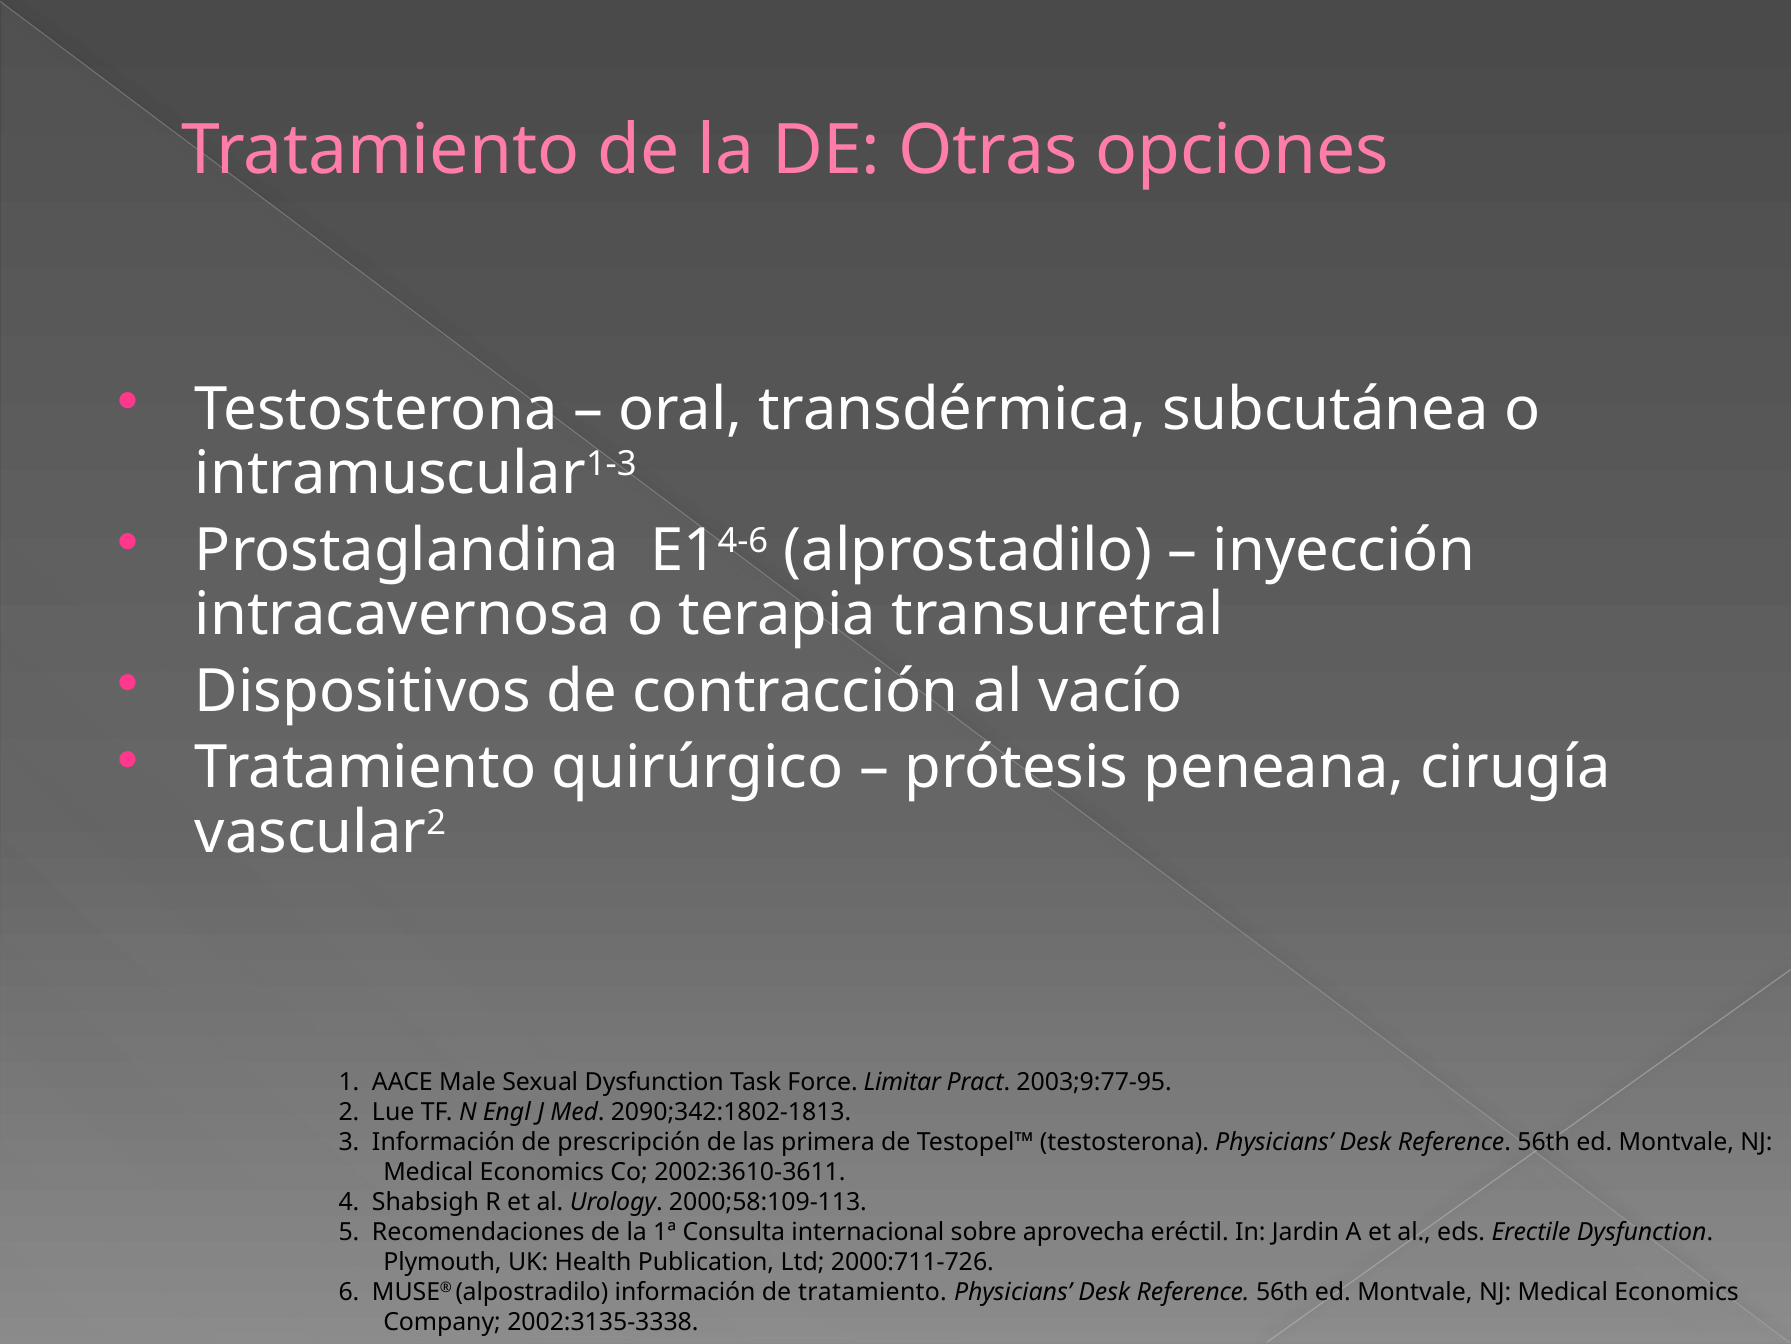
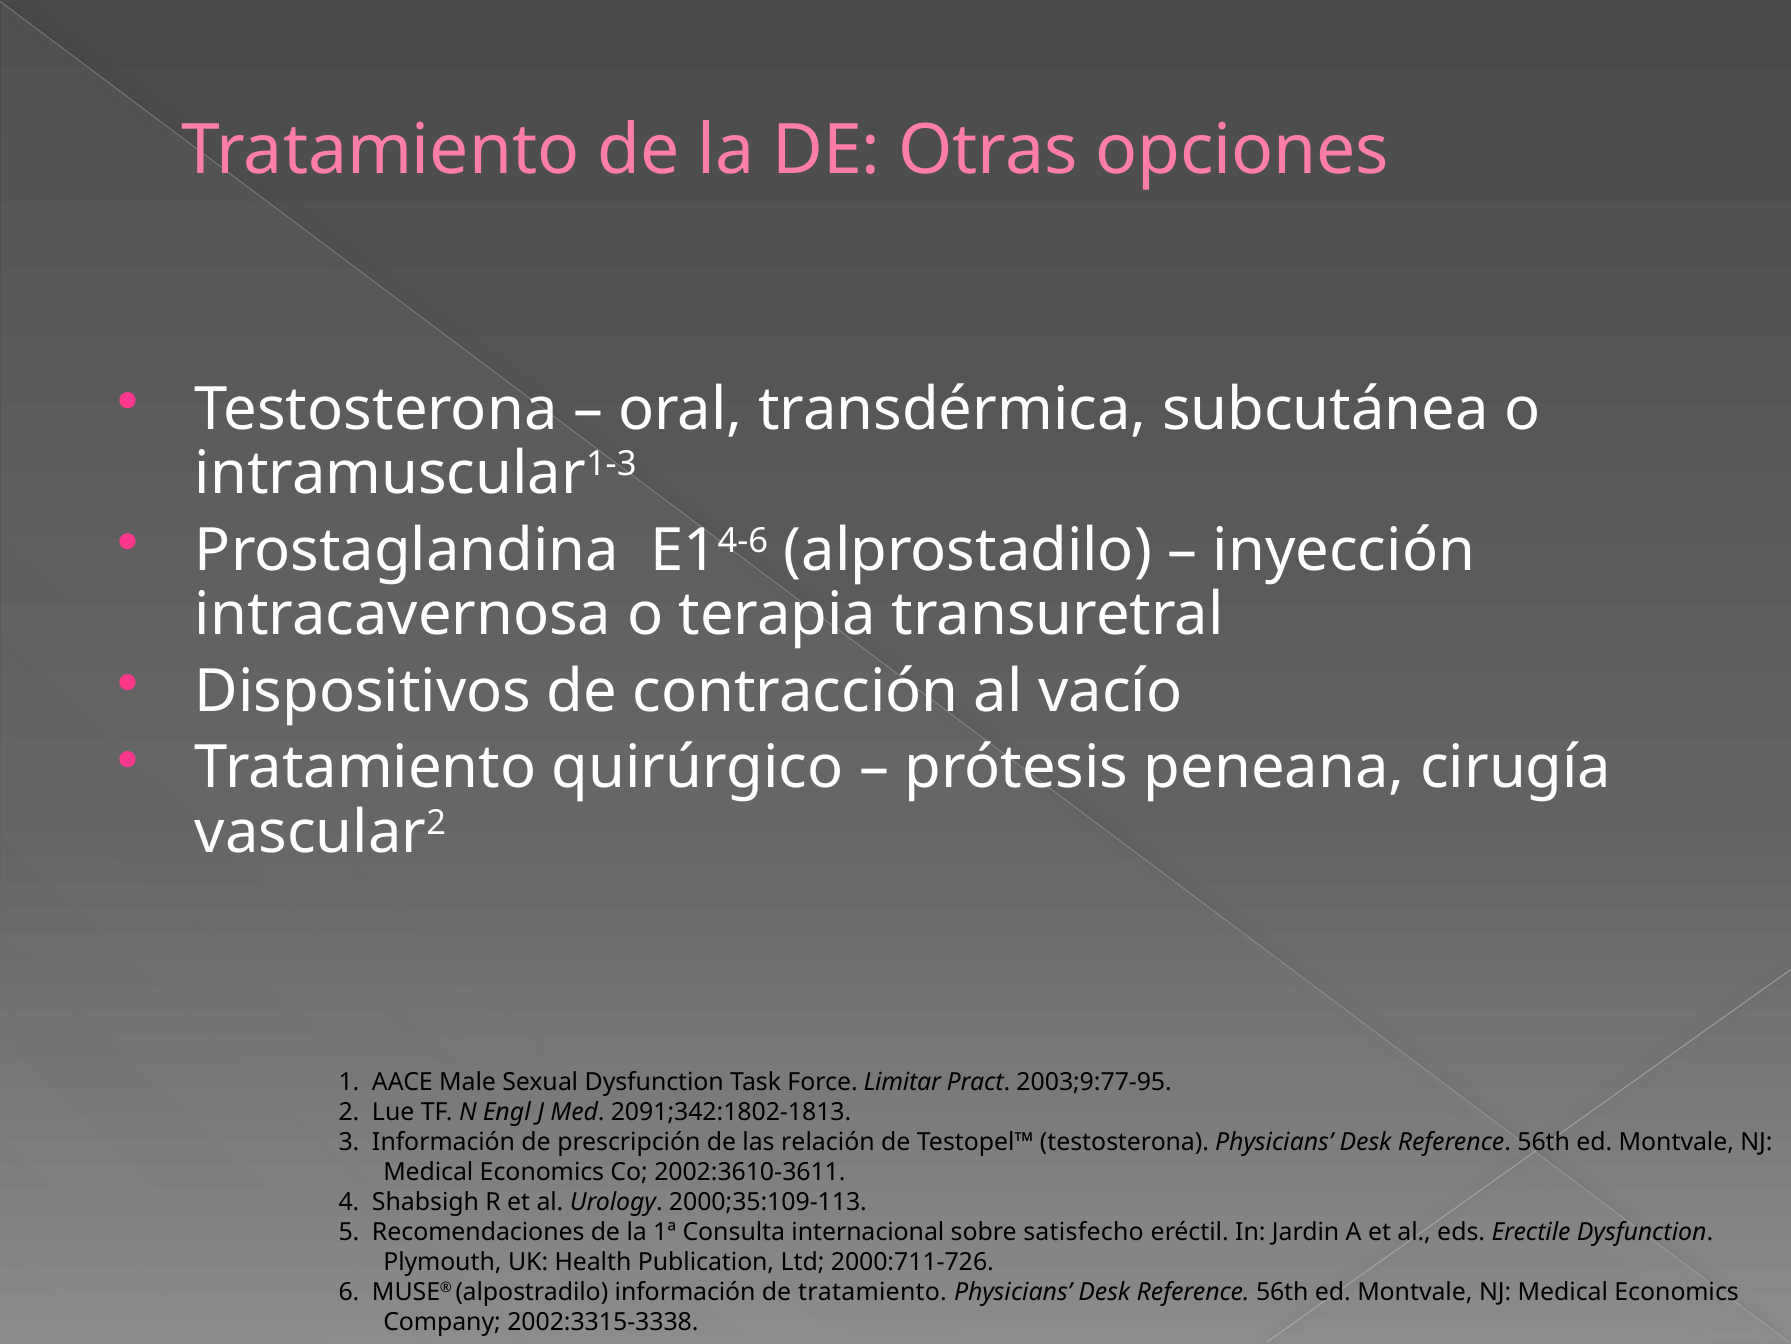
2090;342:1802-1813: 2090;342:1802-1813 -> 2091;342:1802-1813
primera: primera -> relación
2000;58:109-113: 2000;58:109-113 -> 2000;35:109-113
aprovecha: aprovecha -> satisfecho
2002:3135-3338: 2002:3135-3338 -> 2002:3315-3338
